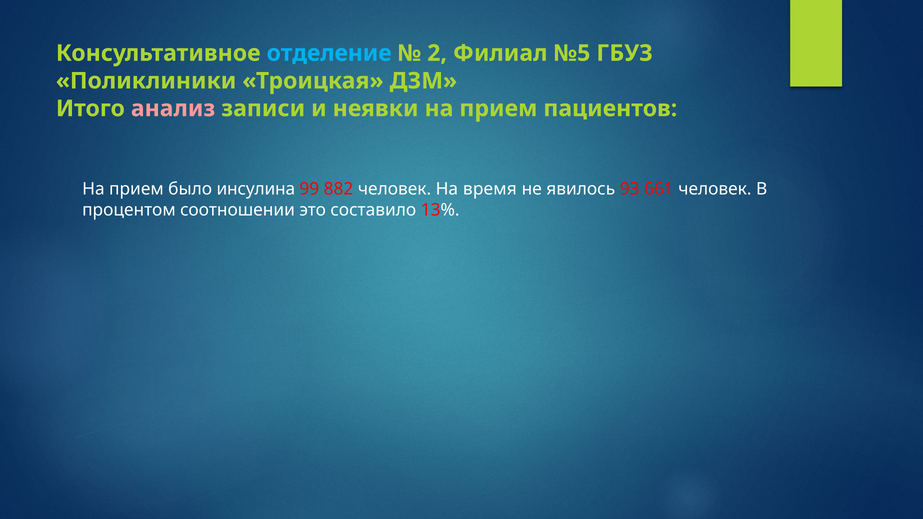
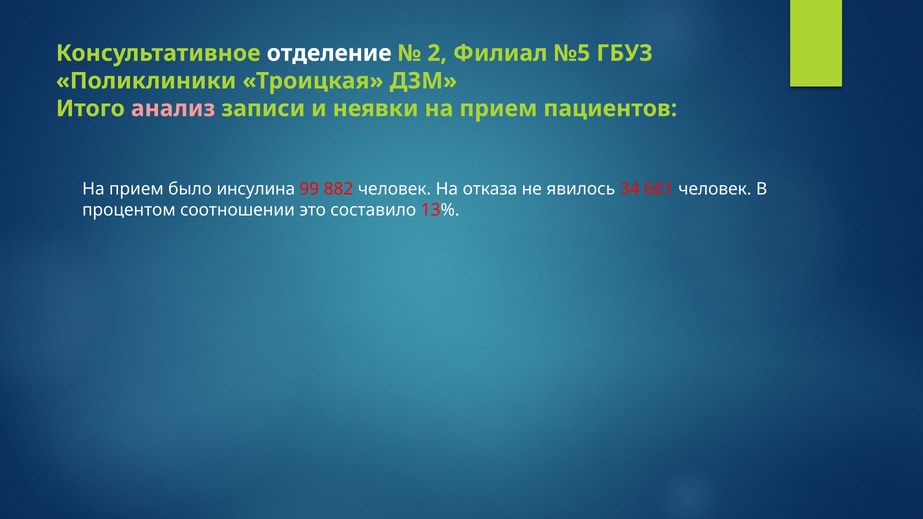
отделение colour: light blue -> white
время: время -> отказа
93: 93 -> 34
